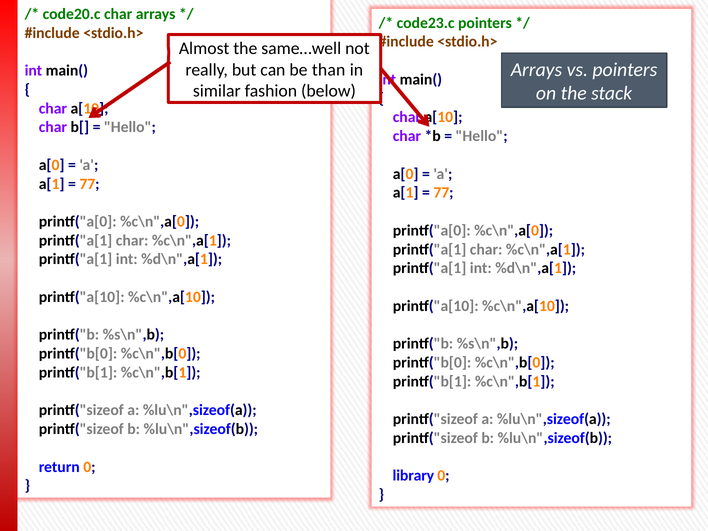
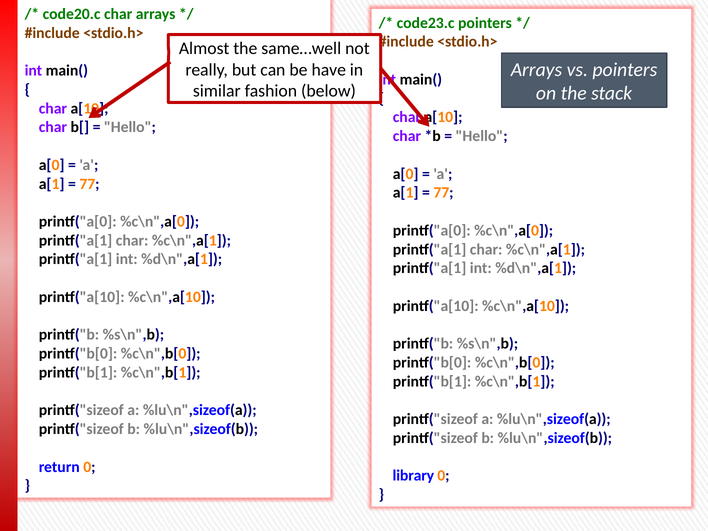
than: than -> have
